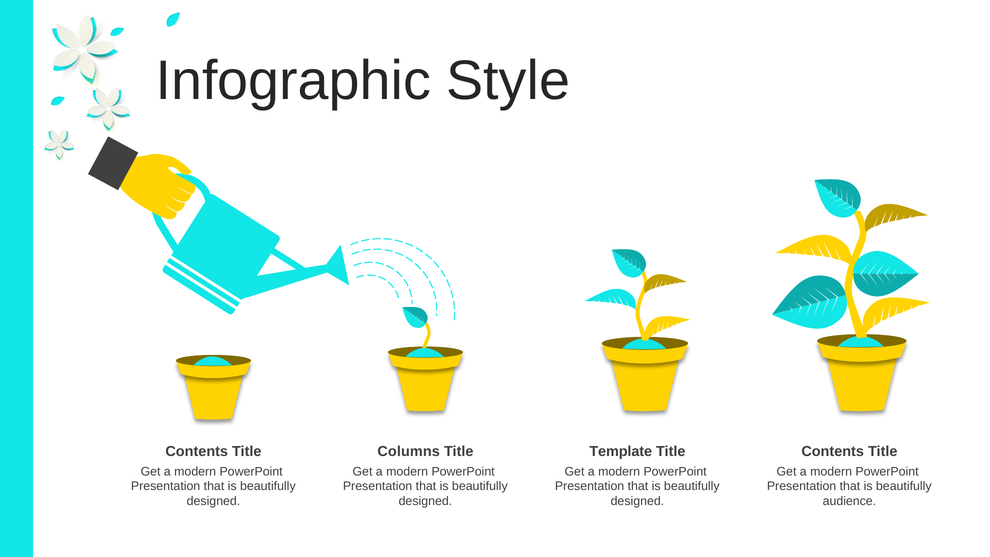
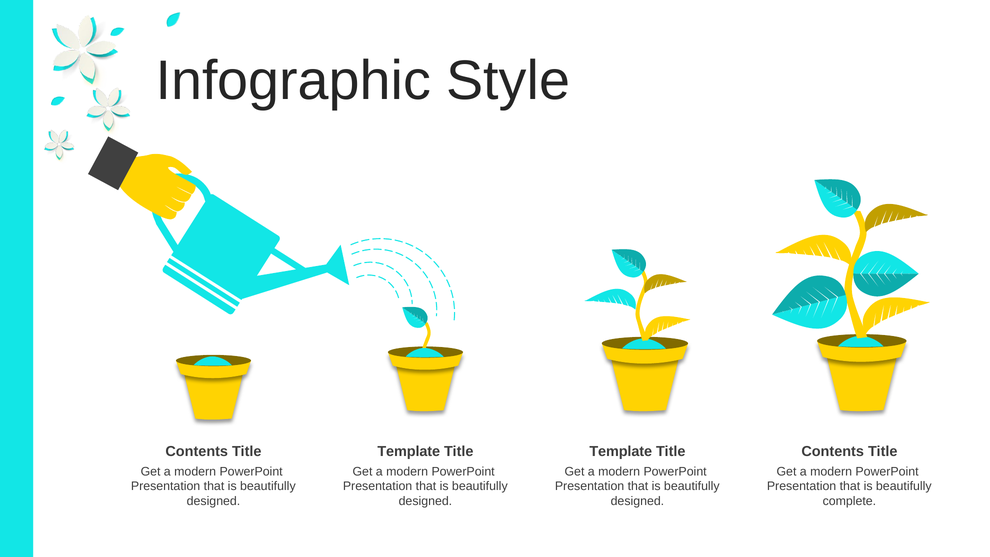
Columns at (409, 451): Columns -> Template
audience: audience -> complete
